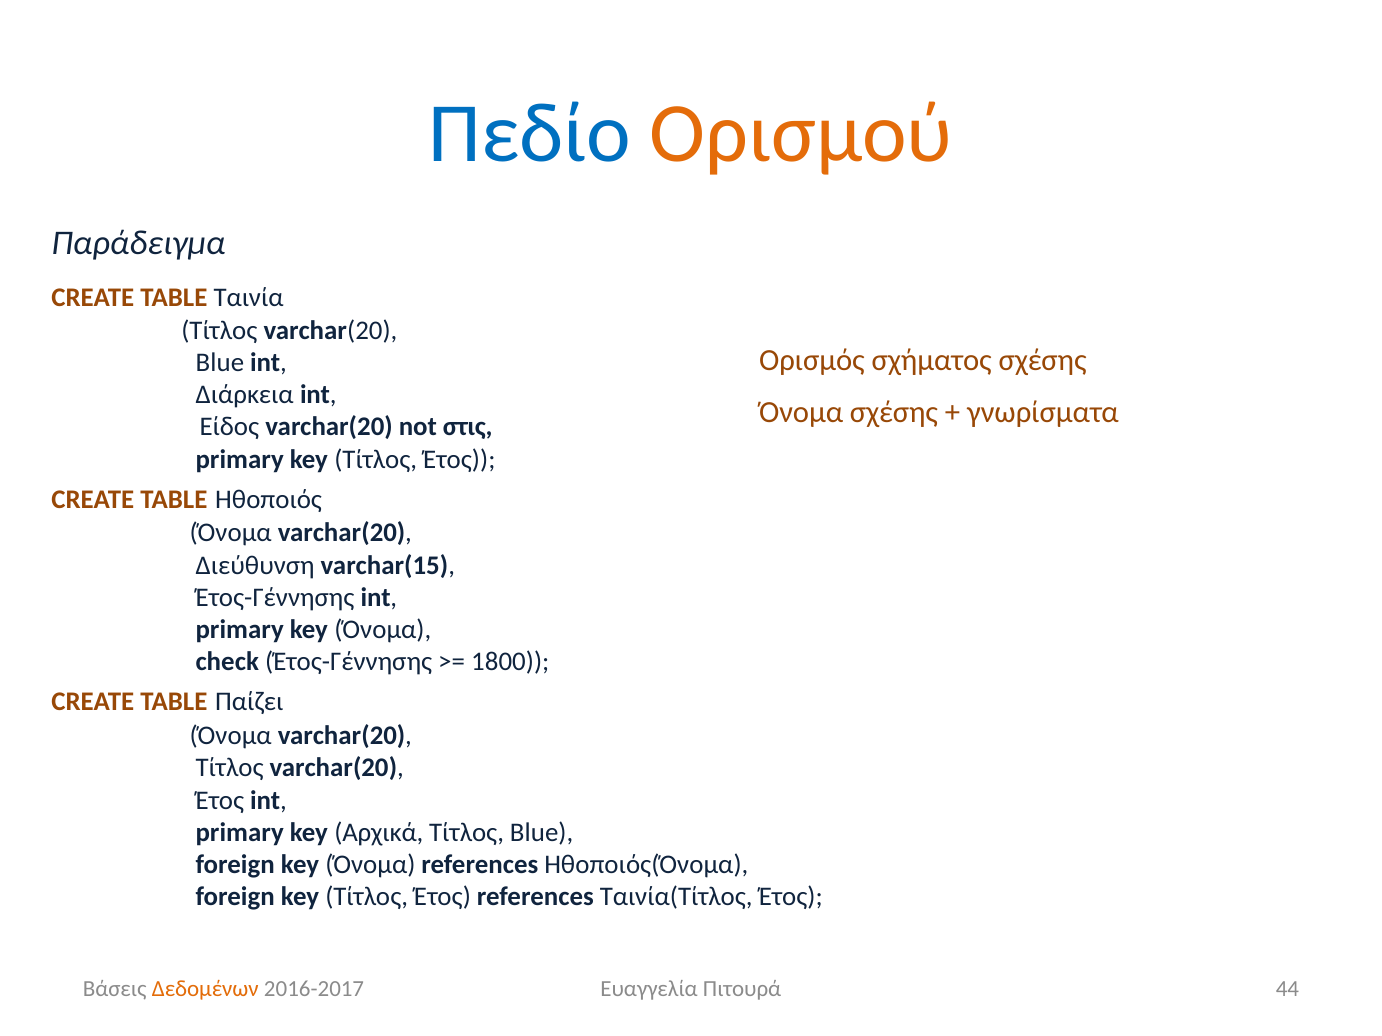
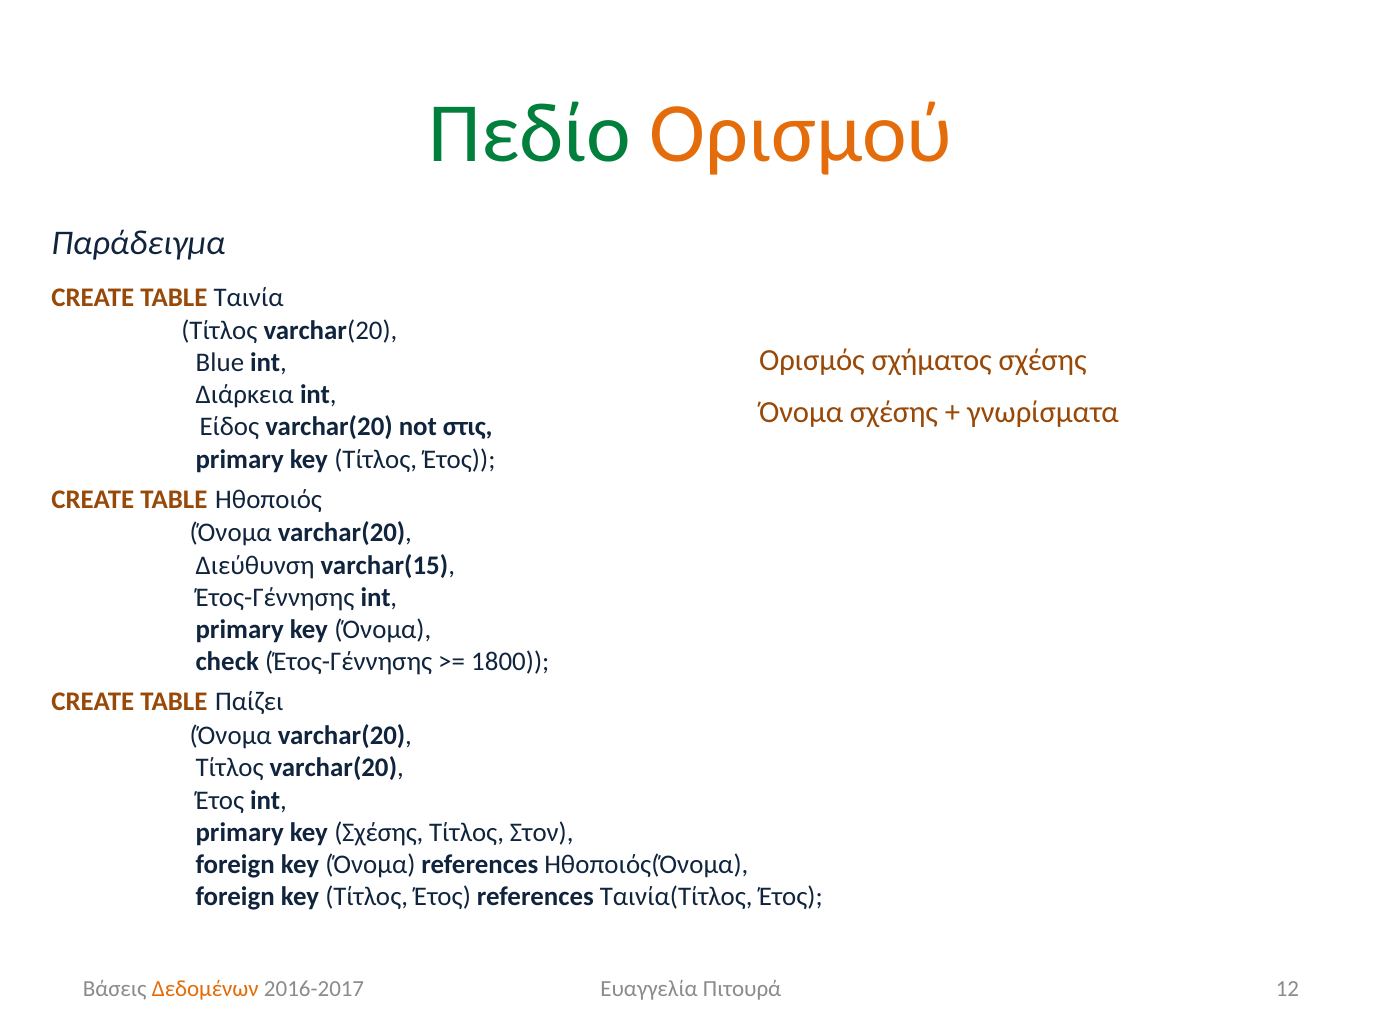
Πεδίο colour: blue -> green
key Αρχικά: Αρχικά -> Σχέσης
Τίτλος Blue: Blue -> Στον
44: 44 -> 12
